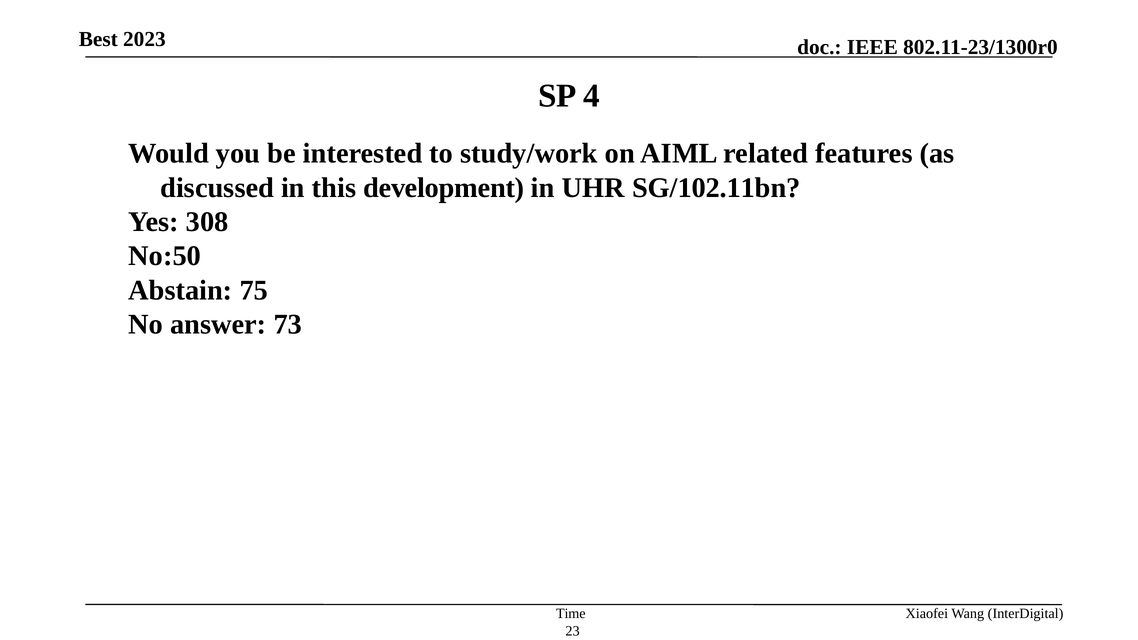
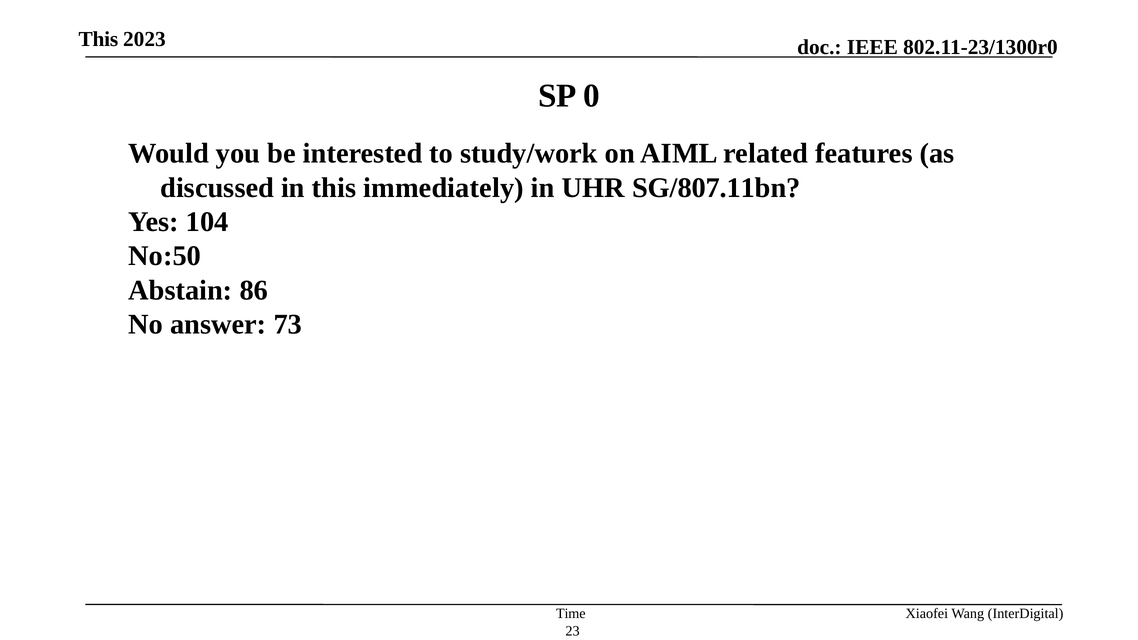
Best at (98, 39): Best -> This
4: 4 -> 0
development: development -> immediately
SG/102.11bn: SG/102.11bn -> SG/807.11bn
308: 308 -> 104
75: 75 -> 86
